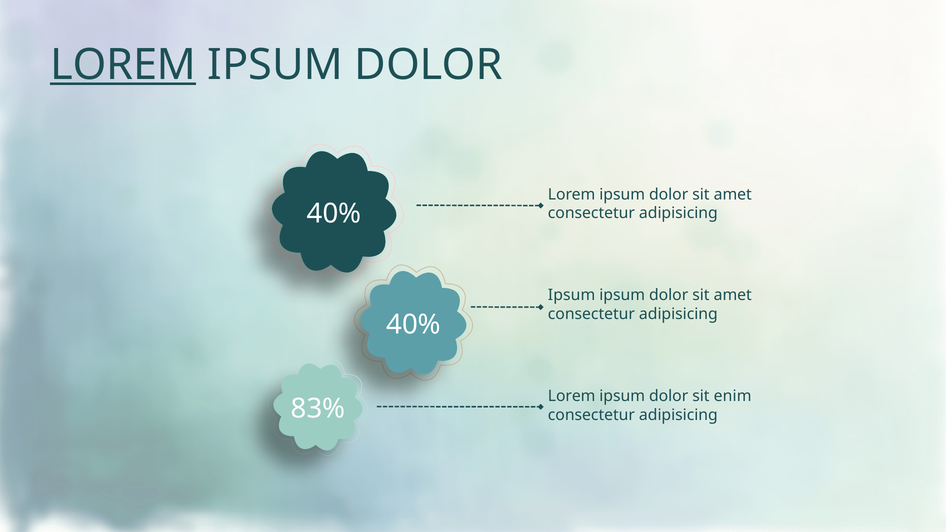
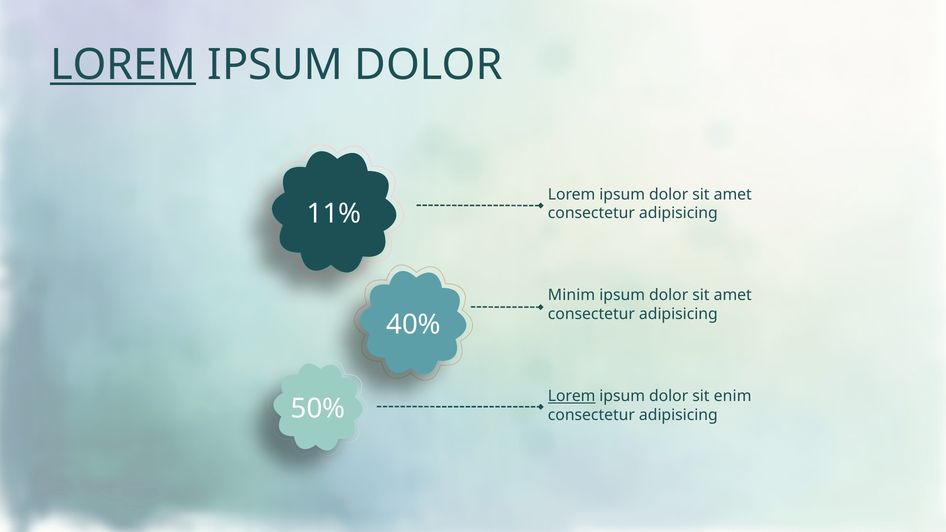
40% at (334, 214): 40% -> 11%
Ipsum at (572, 295): Ipsum -> Minim
Lorem at (572, 396) underline: none -> present
83%: 83% -> 50%
